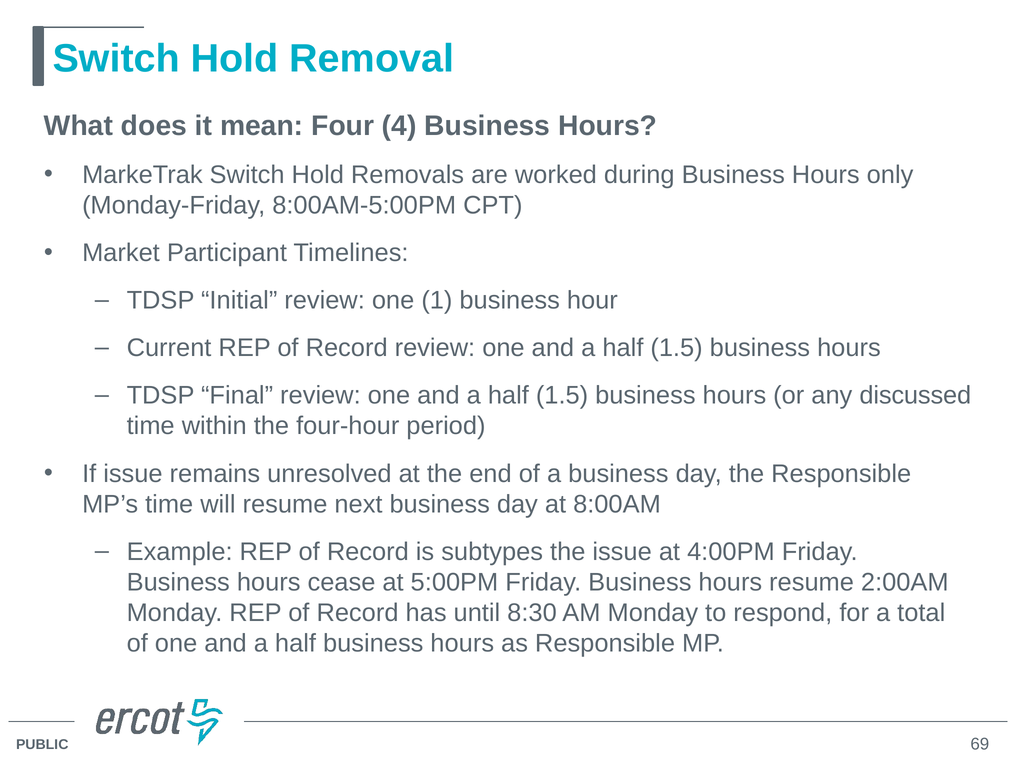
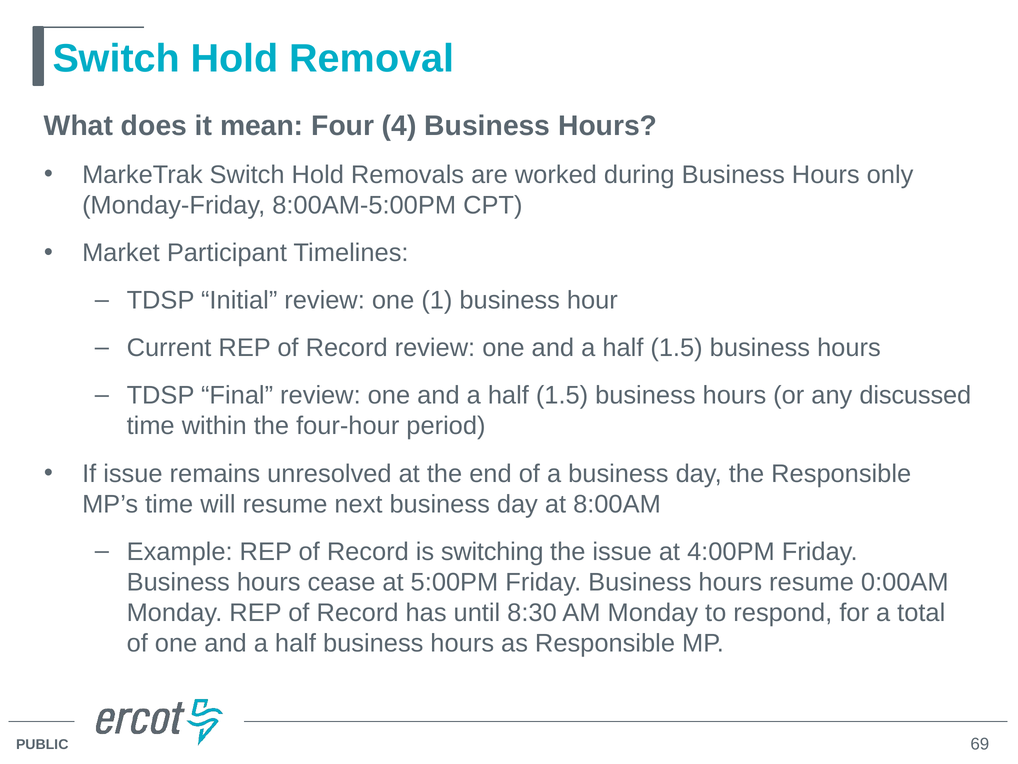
subtypes: subtypes -> switching
2:00AM: 2:00AM -> 0:00AM
